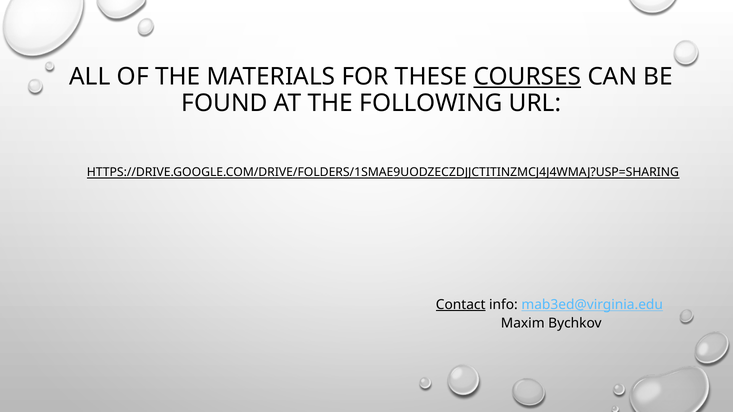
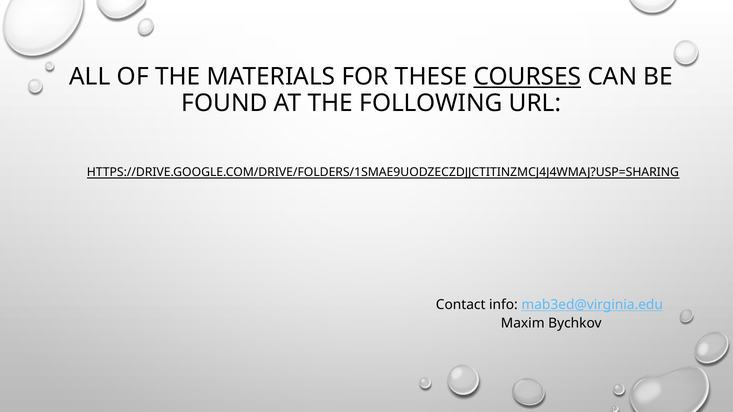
Contact underline: present -> none
